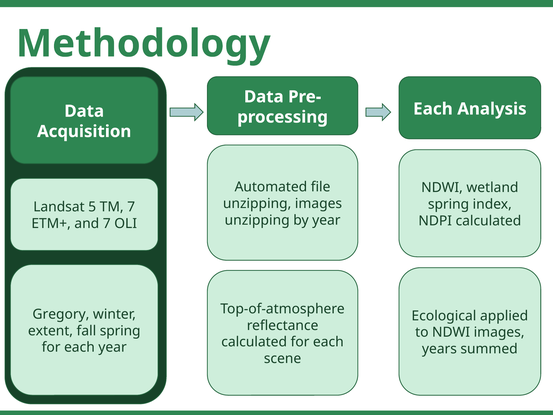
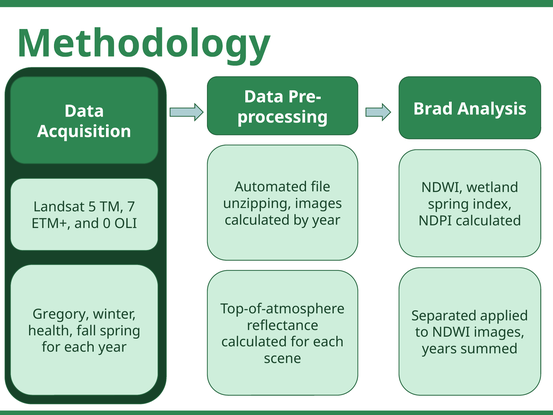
Each at (433, 109): Each -> Brad
unzipping at (257, 220): unzipping -> calculated
and 7: 7 -> 0
Ecological: Ecological -> Separated
extent: extent -> health
